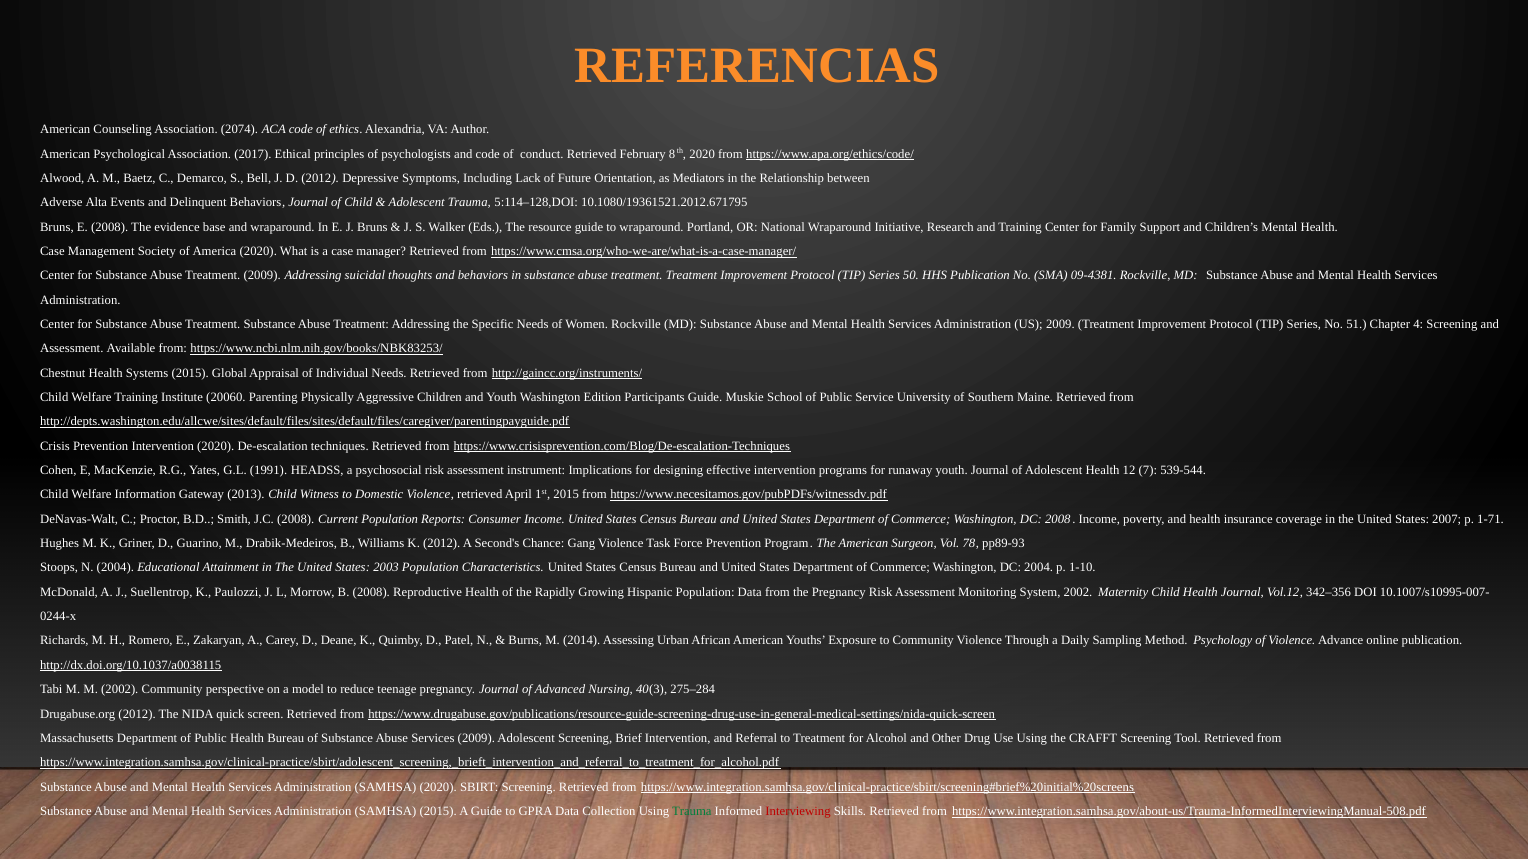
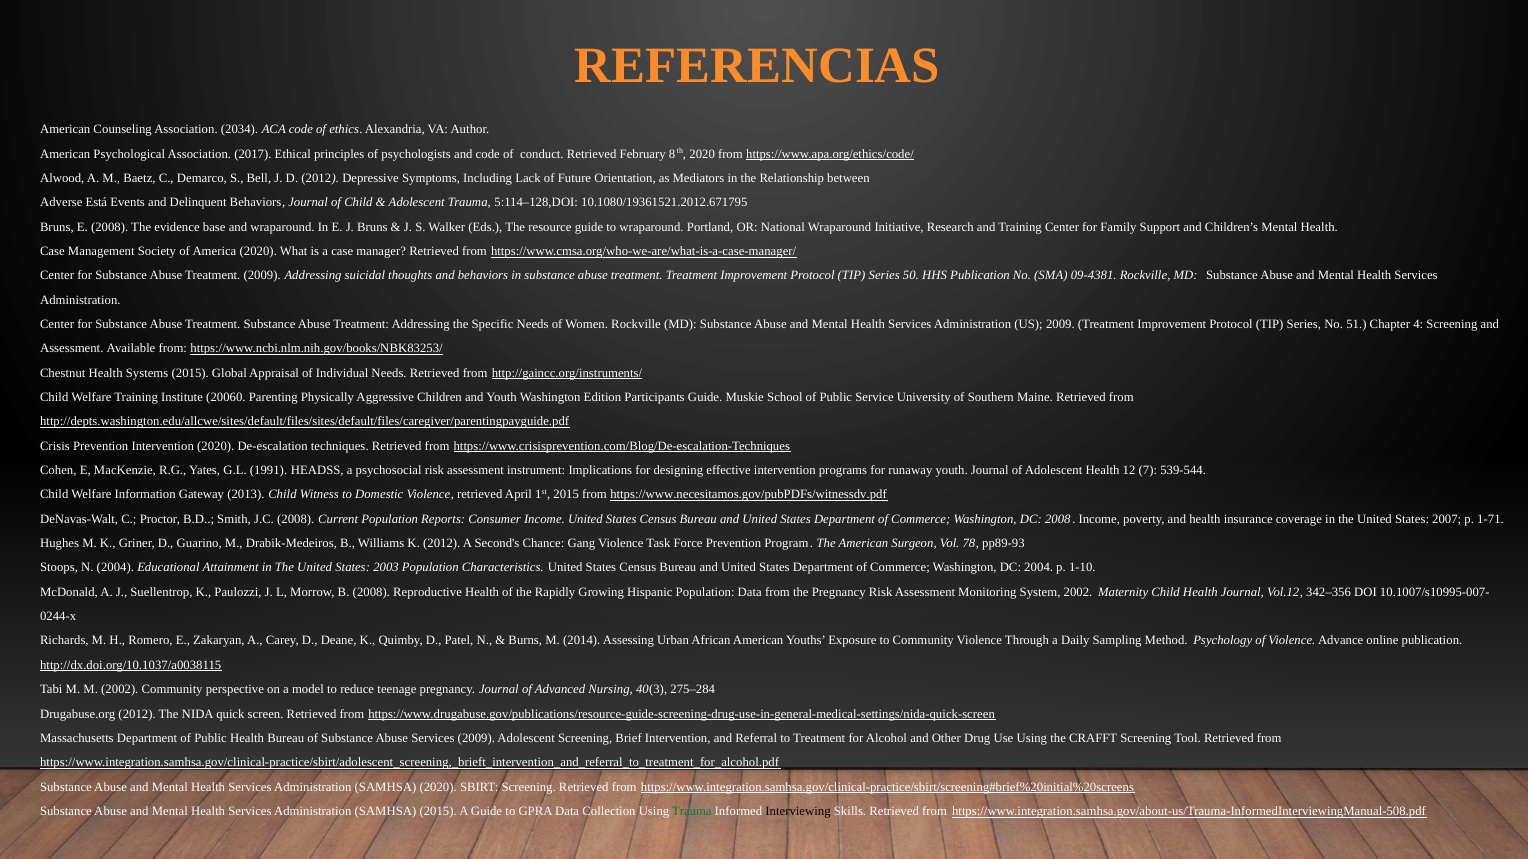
2074: 2074 -> 2034
Alta: Alta -> Está
Interviewing colour: red -> black
